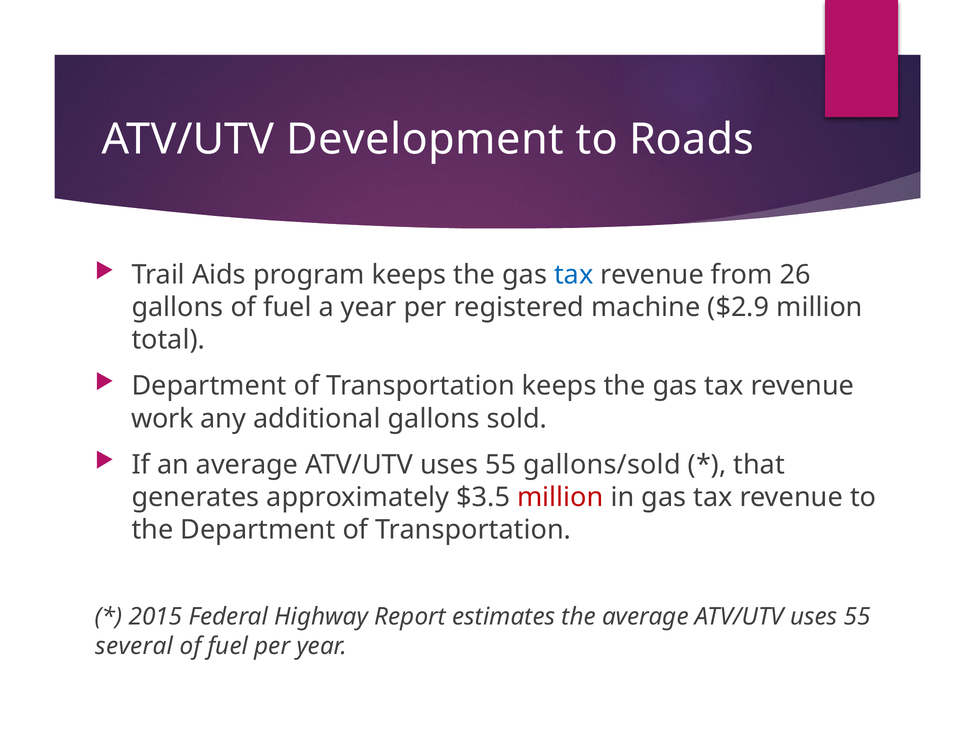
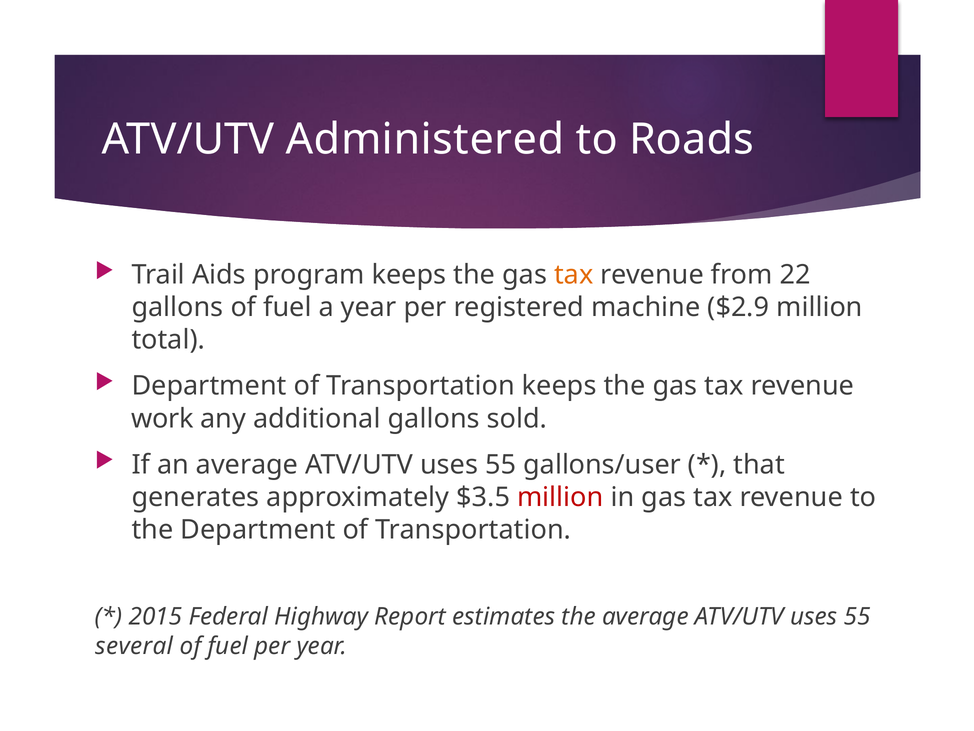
Development: Development -> Administered
tax at (574, 275) colour: blue -> orange
26: 26 -> 22
gallons/sold: gallons/sold -> gallons/user
